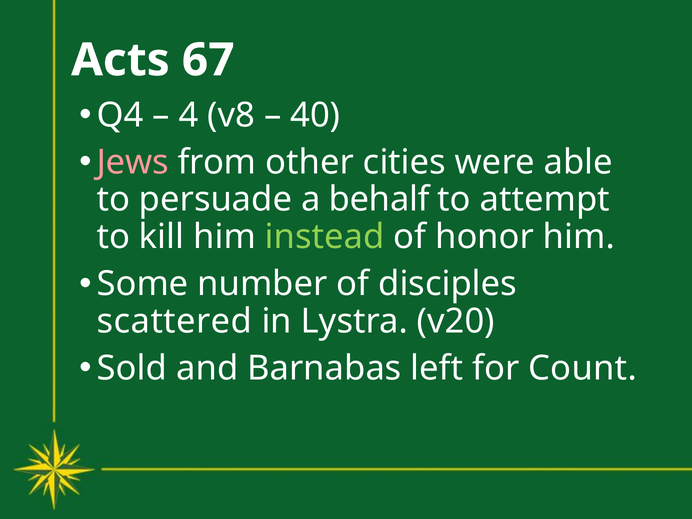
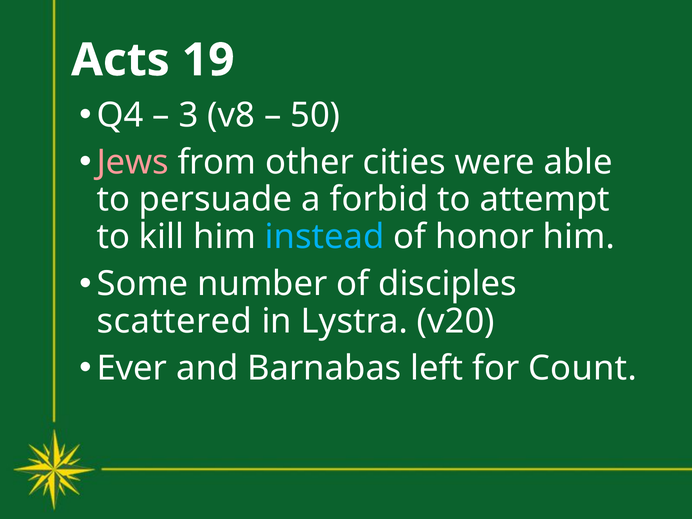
67: 67 -> 19
4: 4 -> 3
40: 40 -> 50
behalf: behalf -> forbid
instead colour: light green -> light blue
Sold: Sold -> Ever
